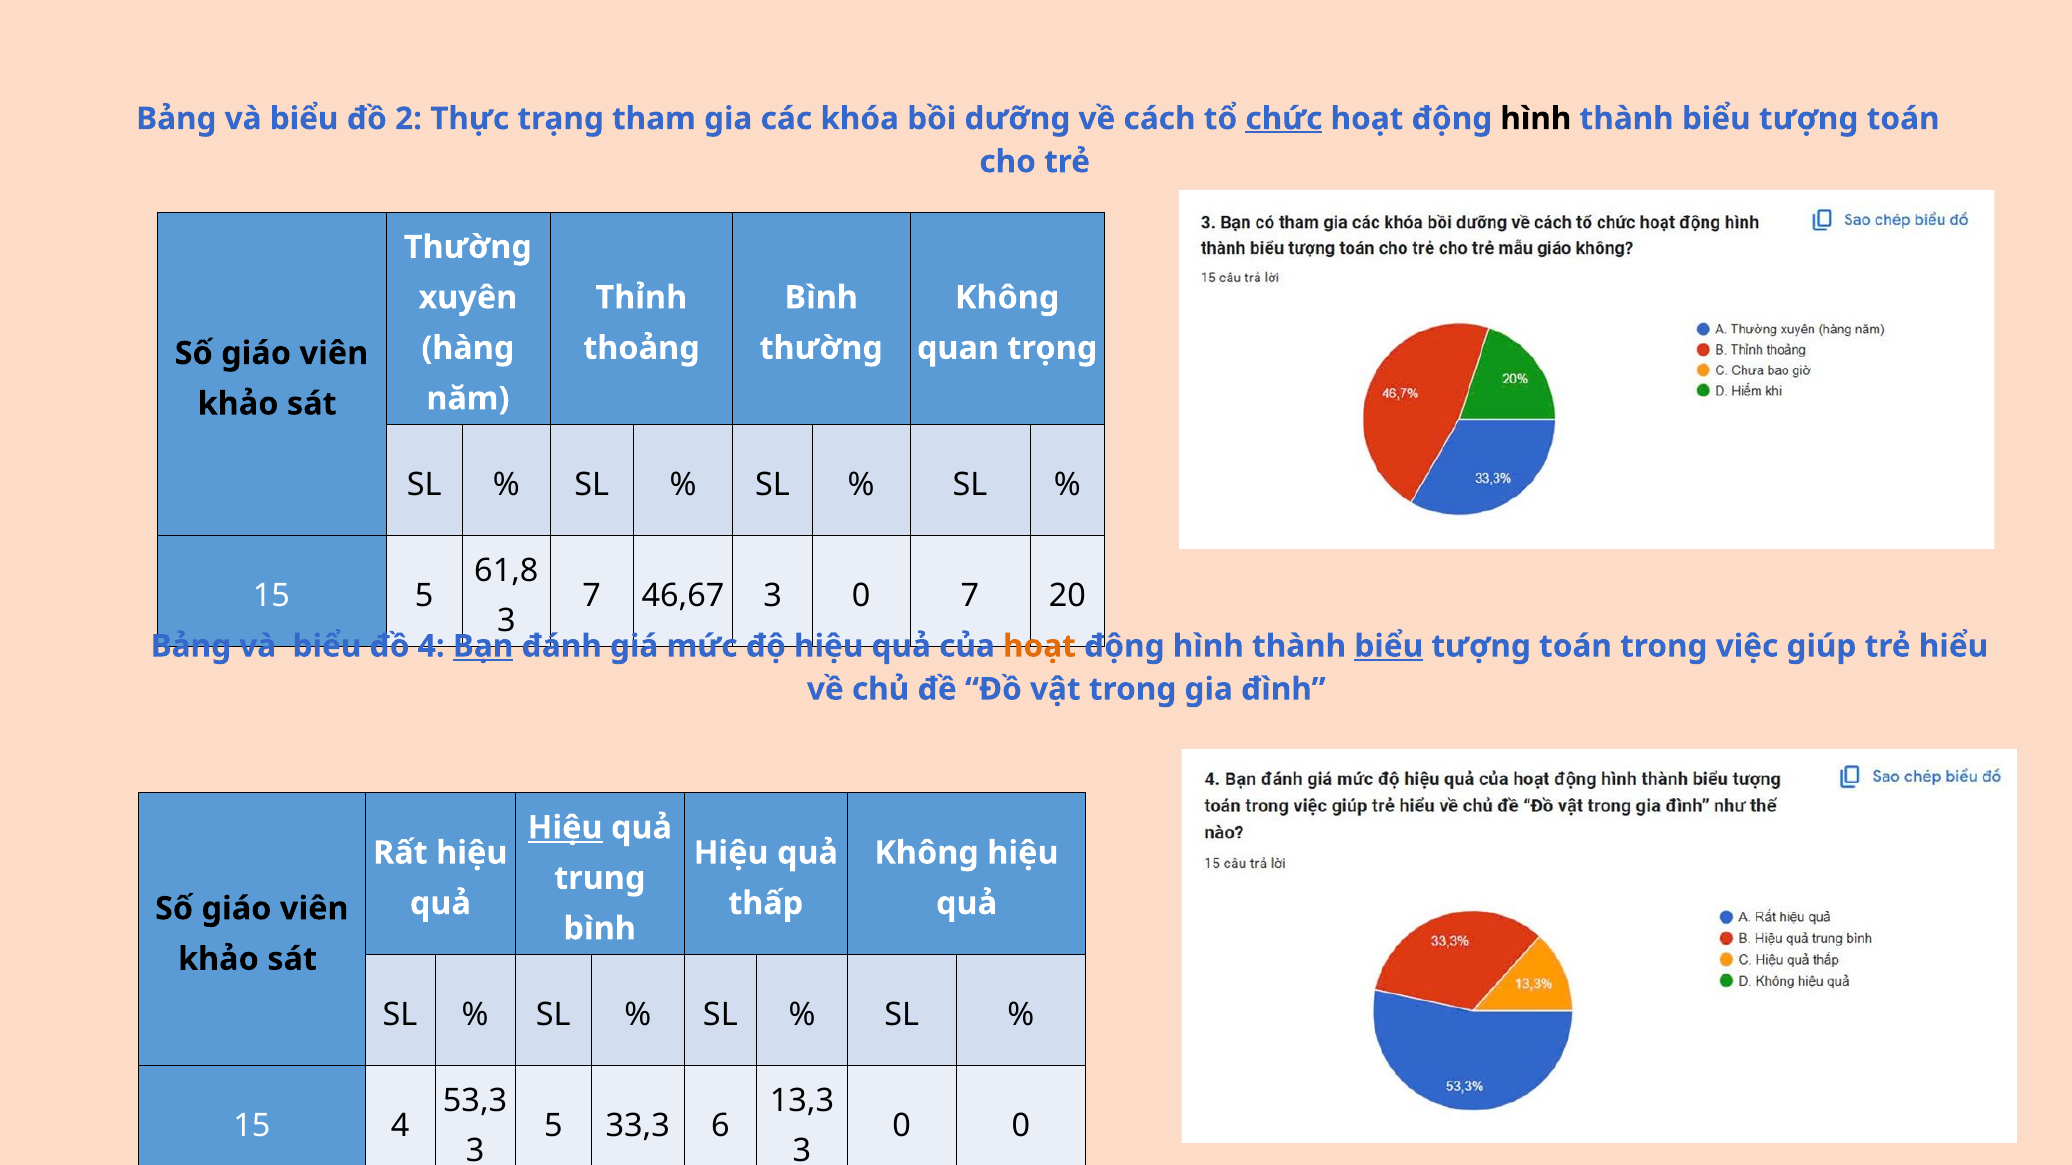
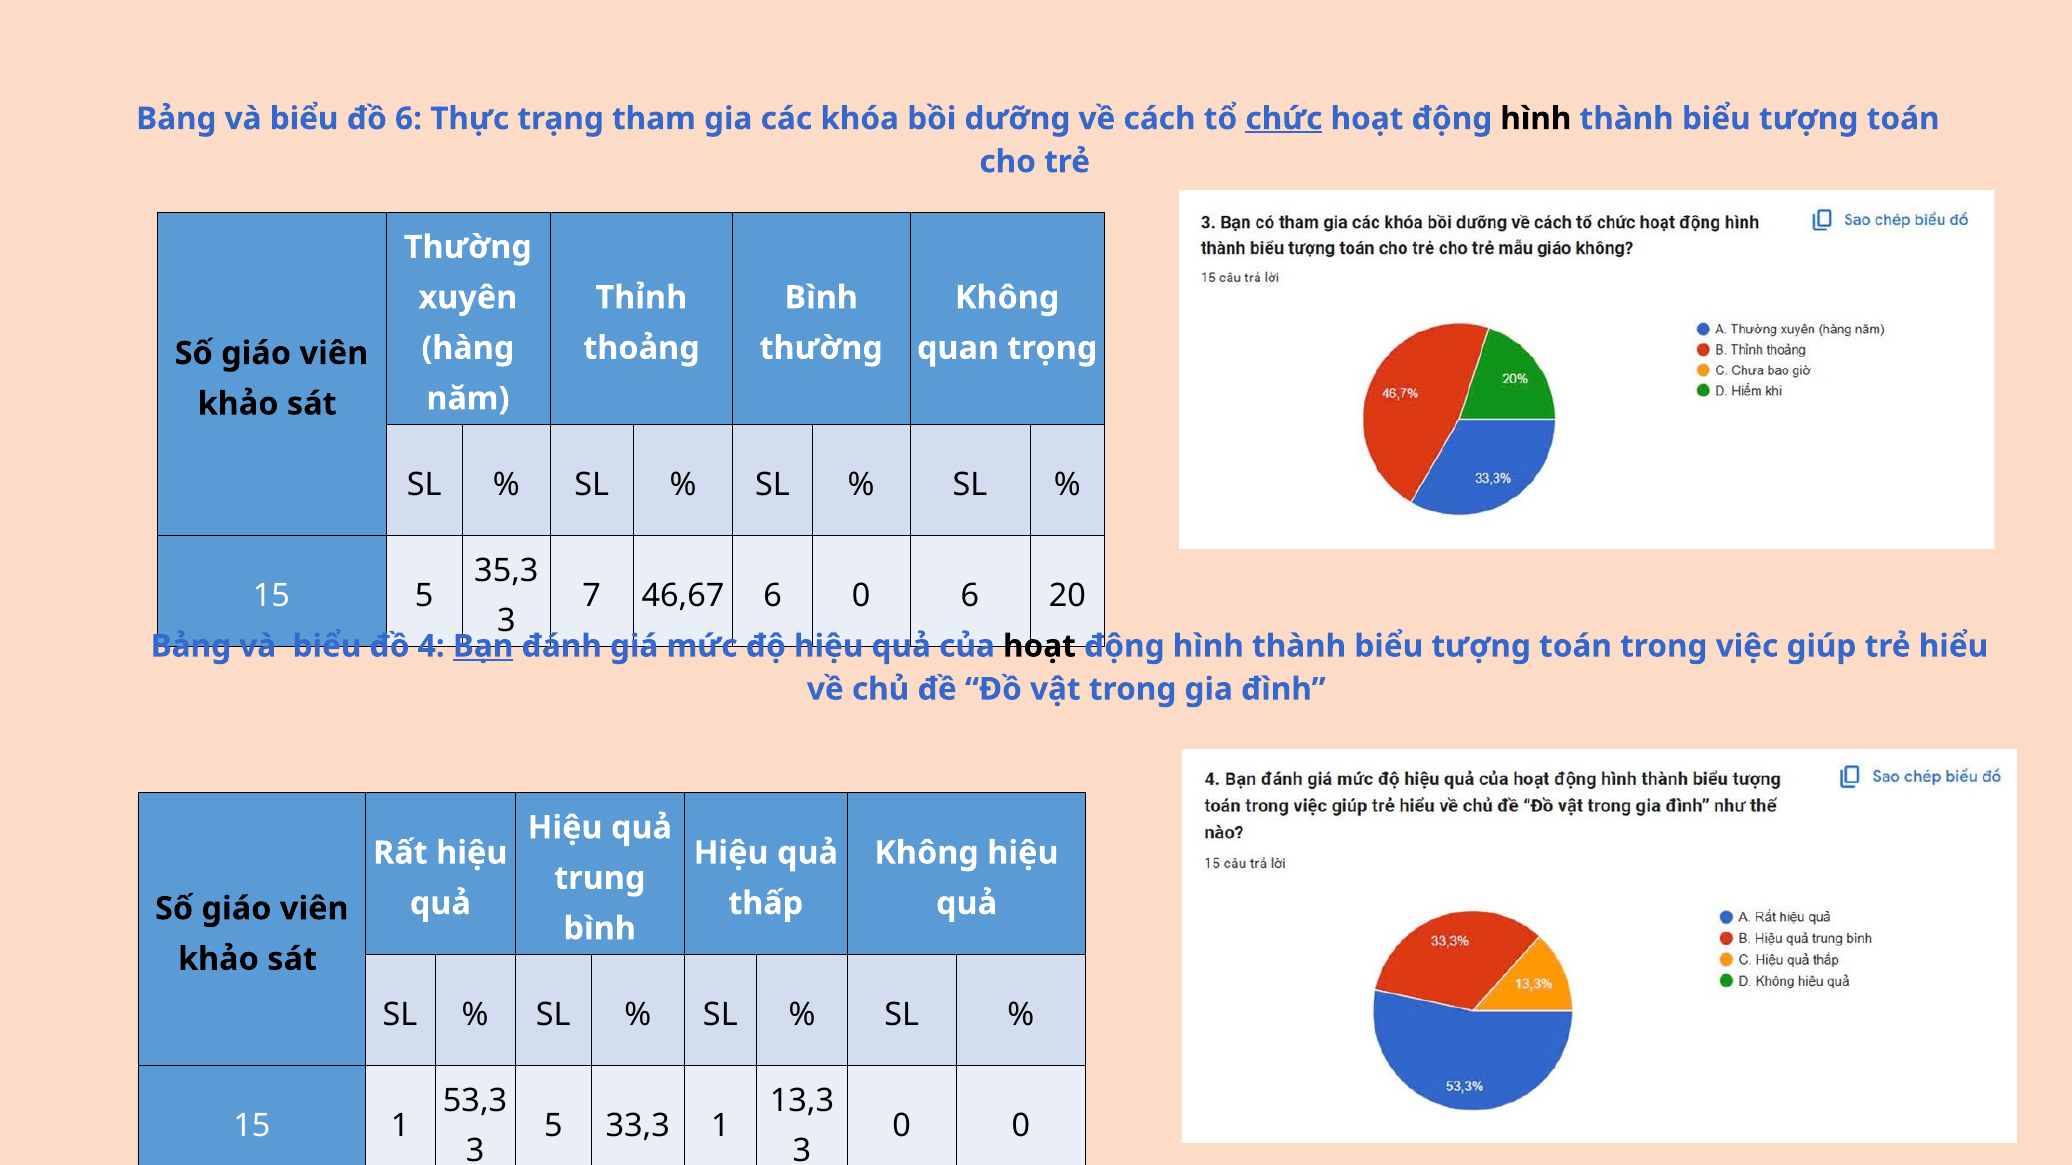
đồ 2: 2 -> 6
61,8: 61,8 -> 35,3
46,67 3: 3 -> 6
0 7: 7 -> 6
hoạt at (1039, 646) colour: orange -> black
biểu at (1389, 646) underline: present -> none
Hiệu at (565, 828) underline: present -> none
15 4: 4 -> 1
33,3 6: 6 -> 1
